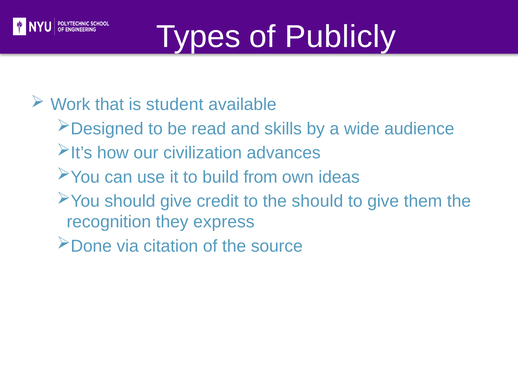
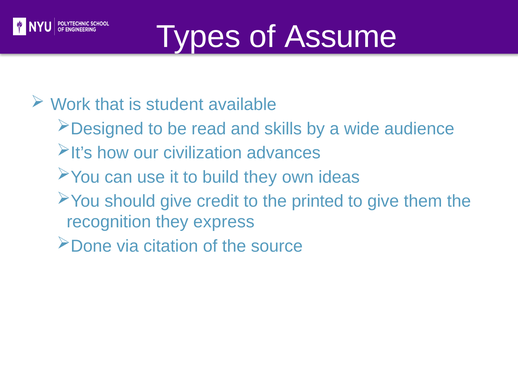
Publicly: Publicly -> Assume
build from: from -> they
the should: should -> printed
